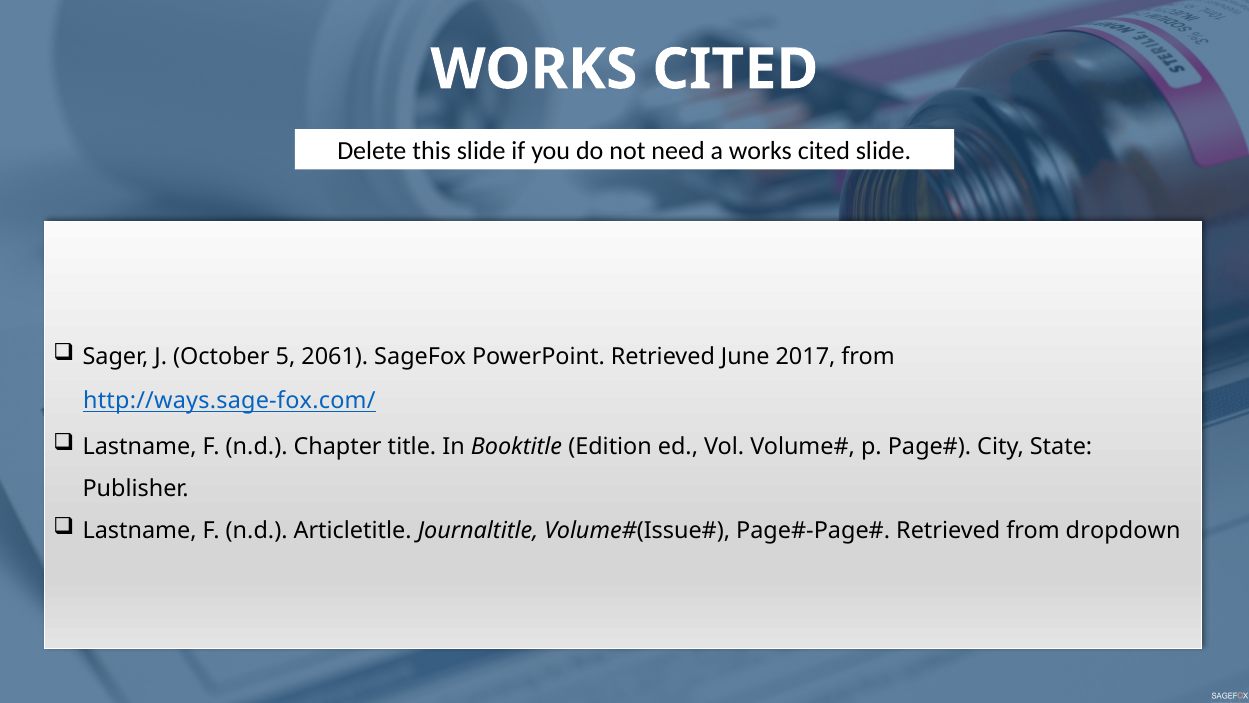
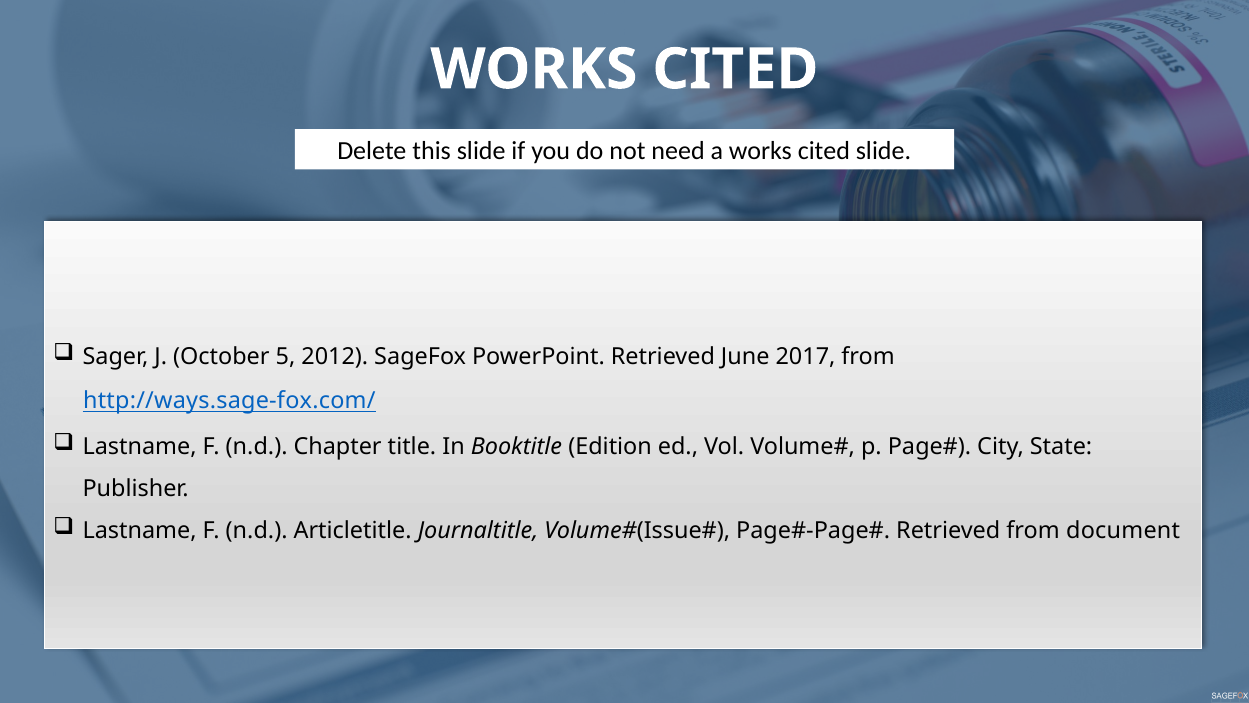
2061: 2061 -> 2012
dropdown: dropdown -> document
